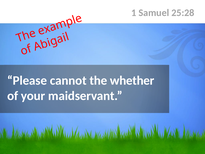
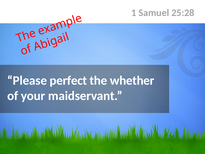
cannot: cannot -> perfect
